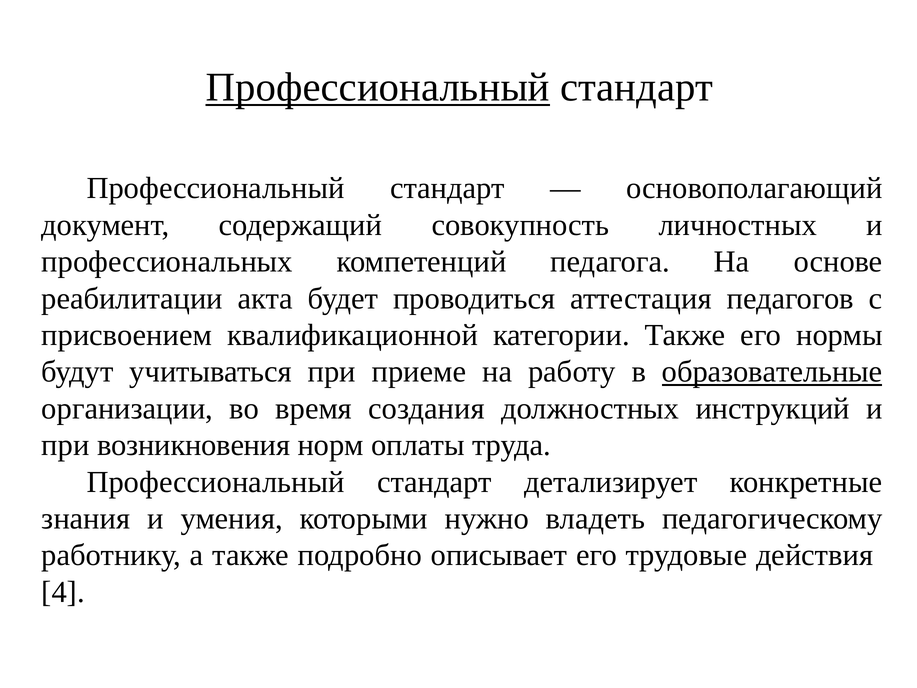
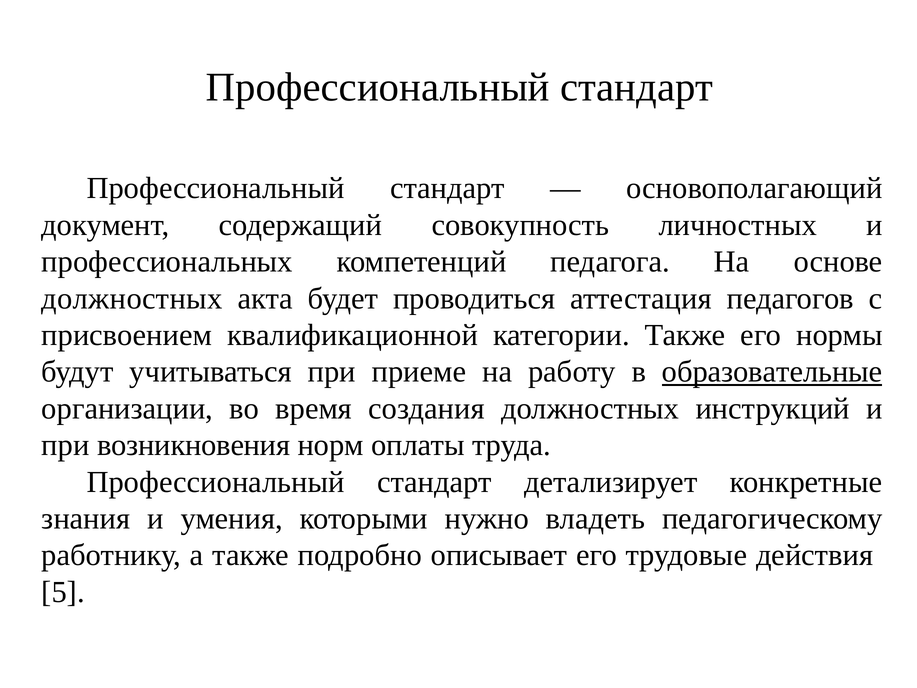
Профессиональный at (378, 87) underline: present -> none
реабилитации at (132, 298): реабилитации -> должностных
4: 4 -> 5
